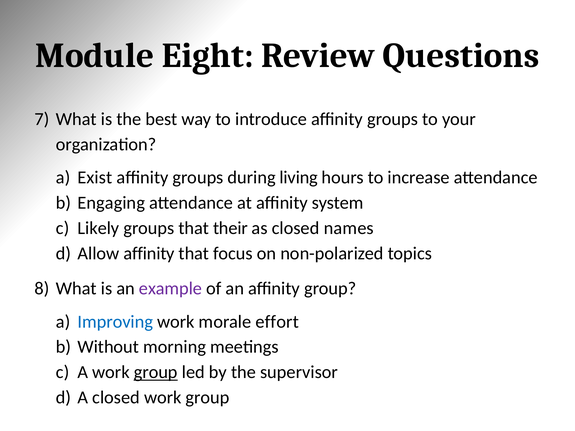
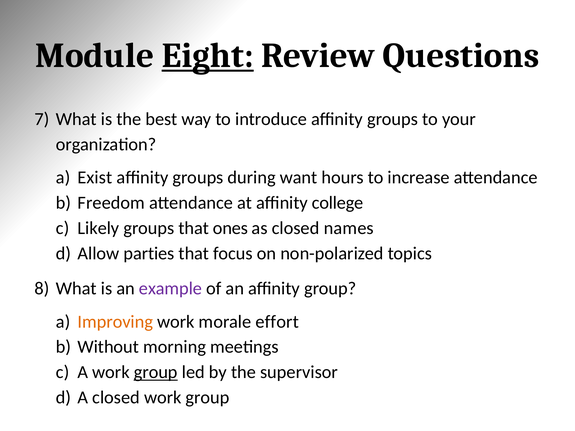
Eight underline: none -> present
living: living -> want
Engaging: Engaging -> Freedom
system: system -> college
their: their -> ones
Allow affinity: affinity -> parties
Improving colour: blue -> orange
